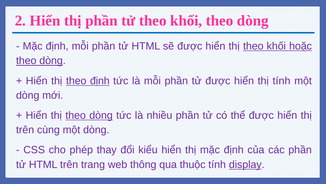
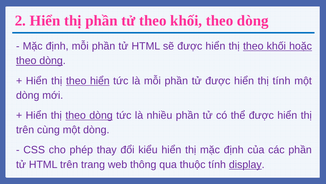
theo định: định -> hiển
